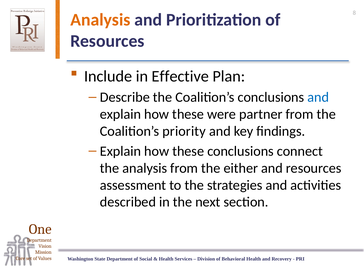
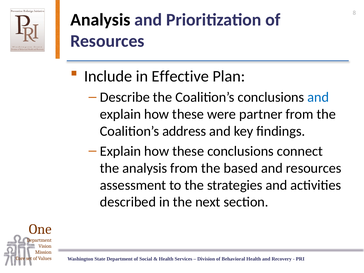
Analysis at (100, 20) colour: orange -> black
priority: priority -> address
either: either -> based
